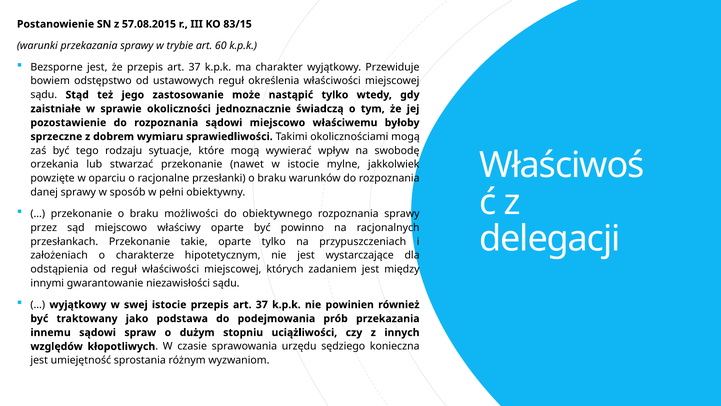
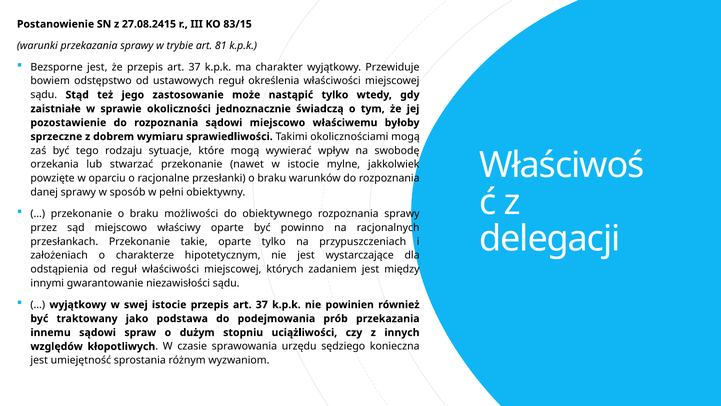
57.08.2015: 57.08.2015 -> 27.08.2415
60: 60 -> 81
